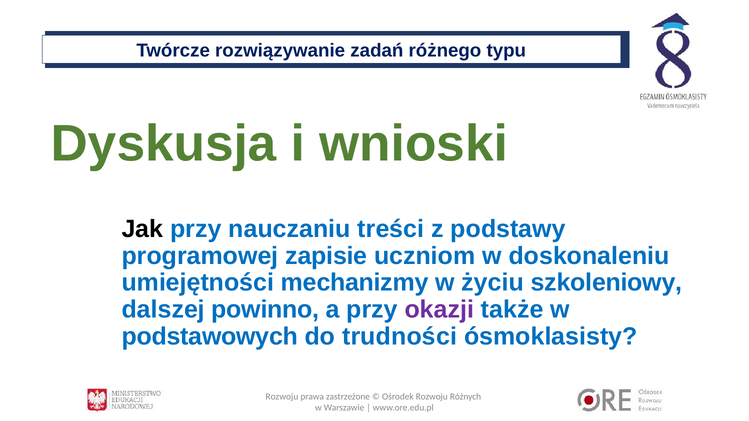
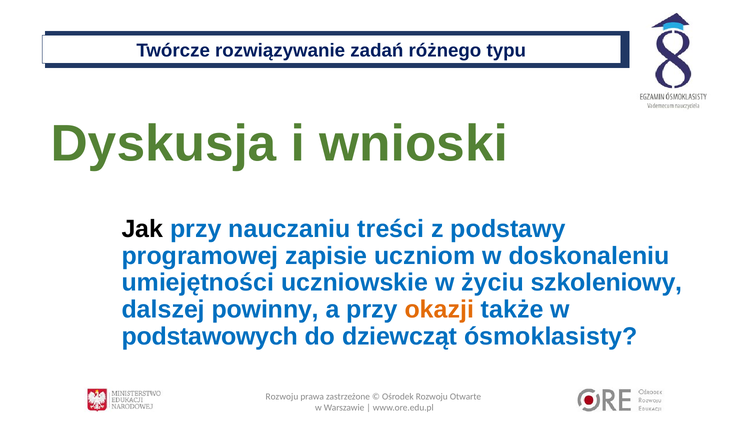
mechanizmy: mechanizmy -> uczniowskie
powinno: powinno -> powinny
okazji colour: purple -> orange
trudności: trudności -> dziewcząt
Różnych: Różnych -> Otwarte
